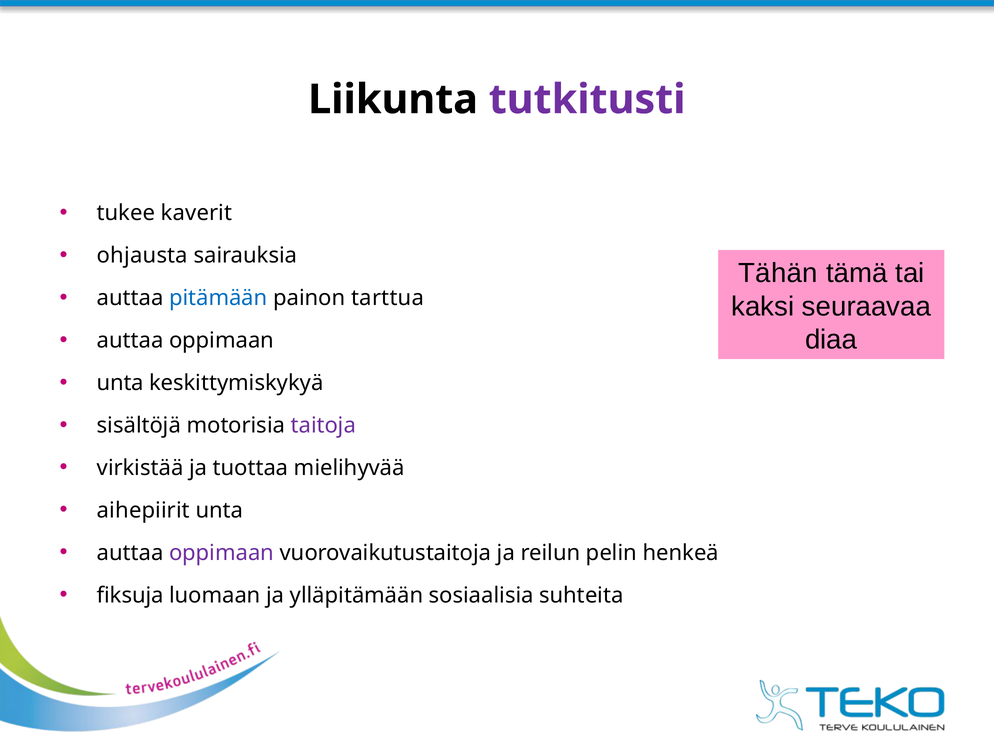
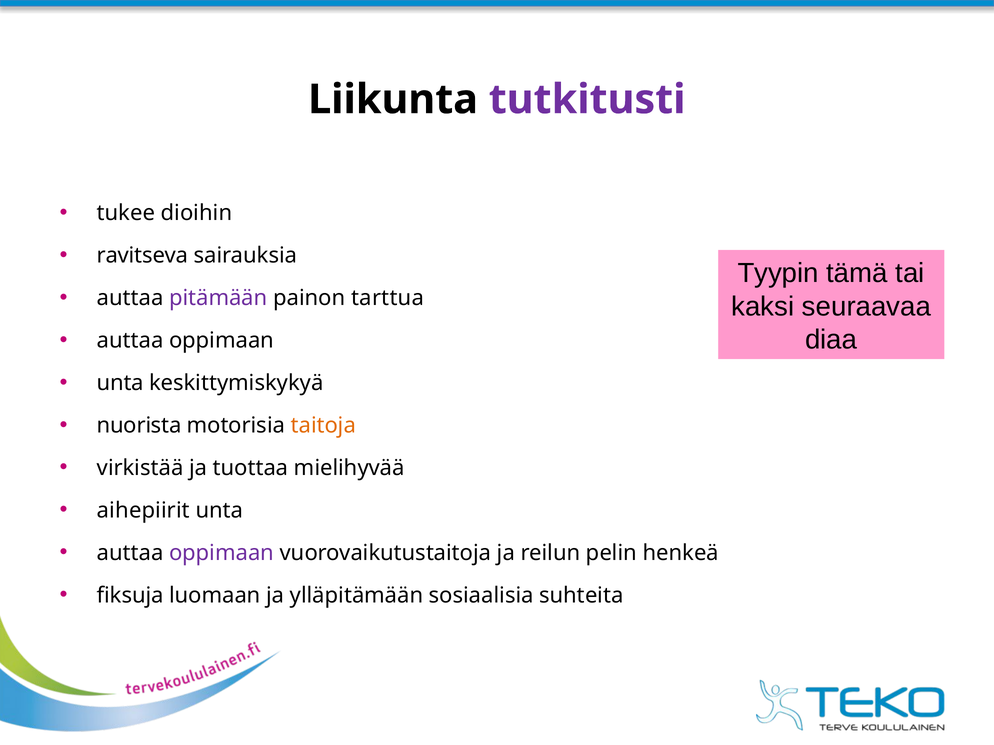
kaverit: kaverit -> dioihin
ohjausta: ohjausta -> ravitseva
Tähän: Tähän -> Tyypin
pitämään colour: blue -> purple
sisältöjä: sisältöjä -> nuorista
taitoja colour: purple -> orange
